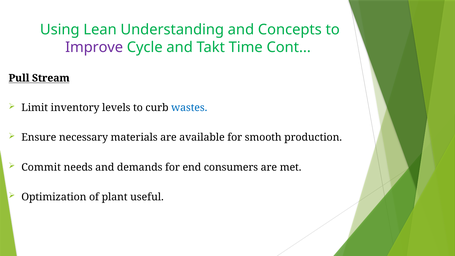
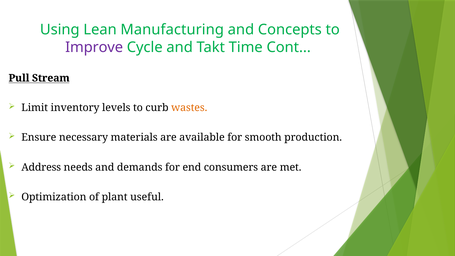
Understanding: Understanding -> Manufacturing
wastes colour: blue -> orange
Commit: Commit -> Address
